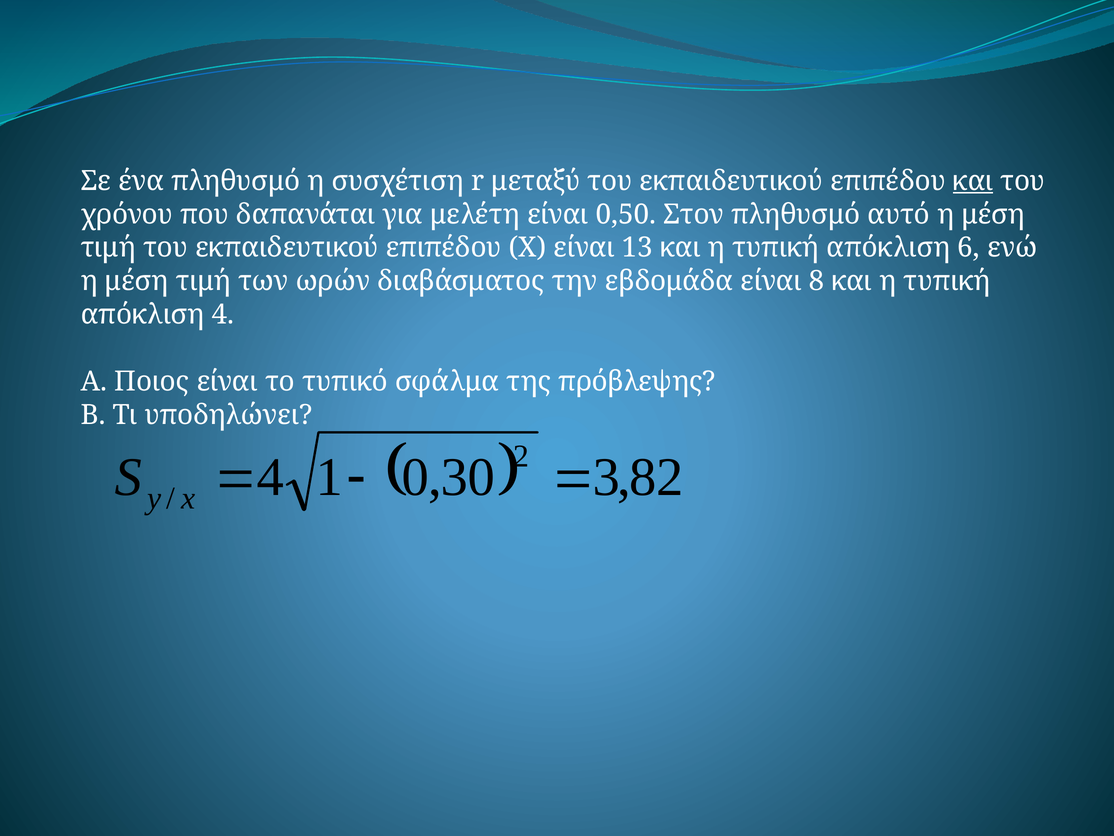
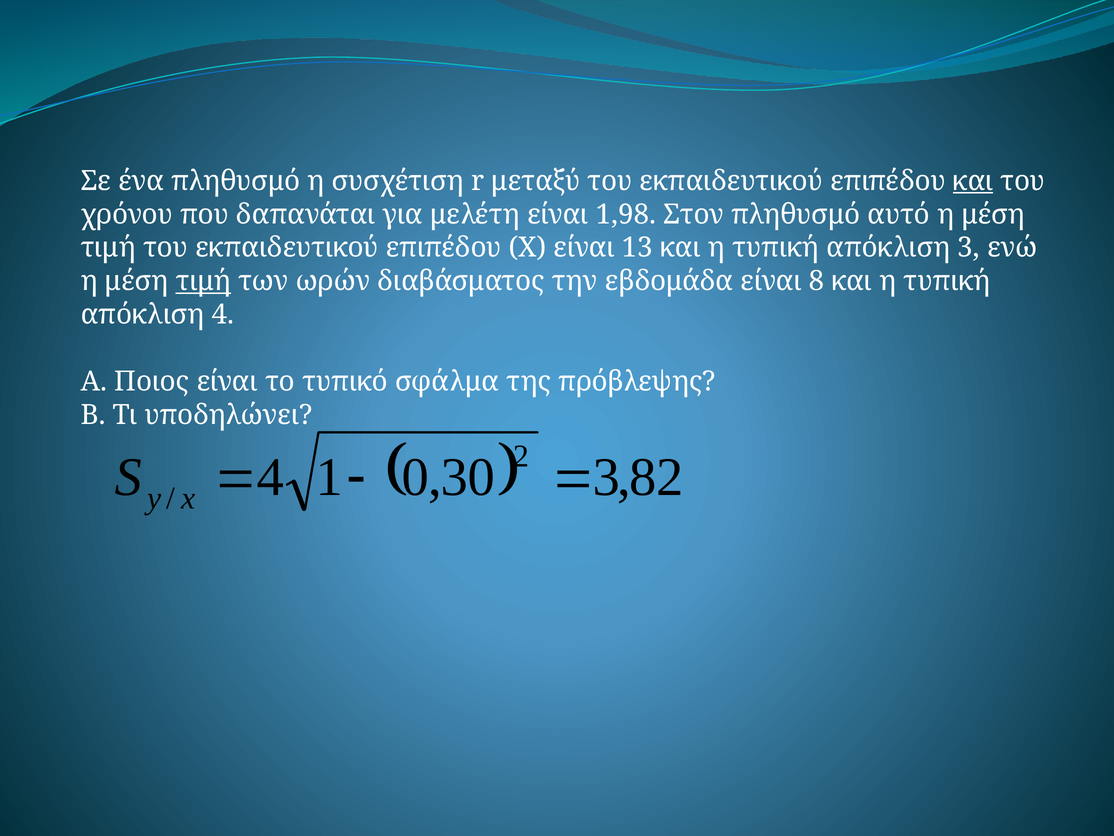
0,50: 0,50 -> 1,98
απόκλιση 6: 6 -> 3
τιμή at (203, 281) underline: none -> present
